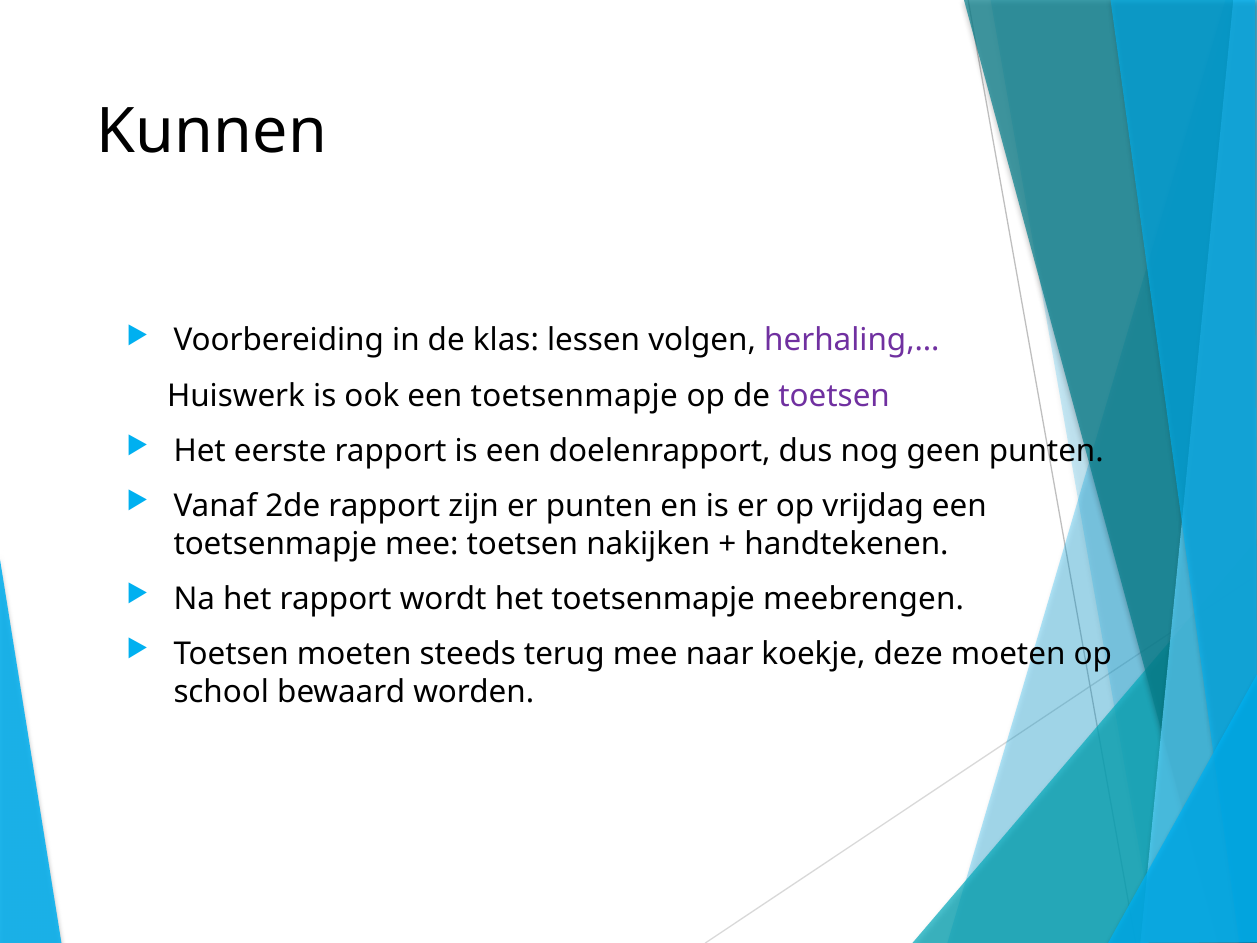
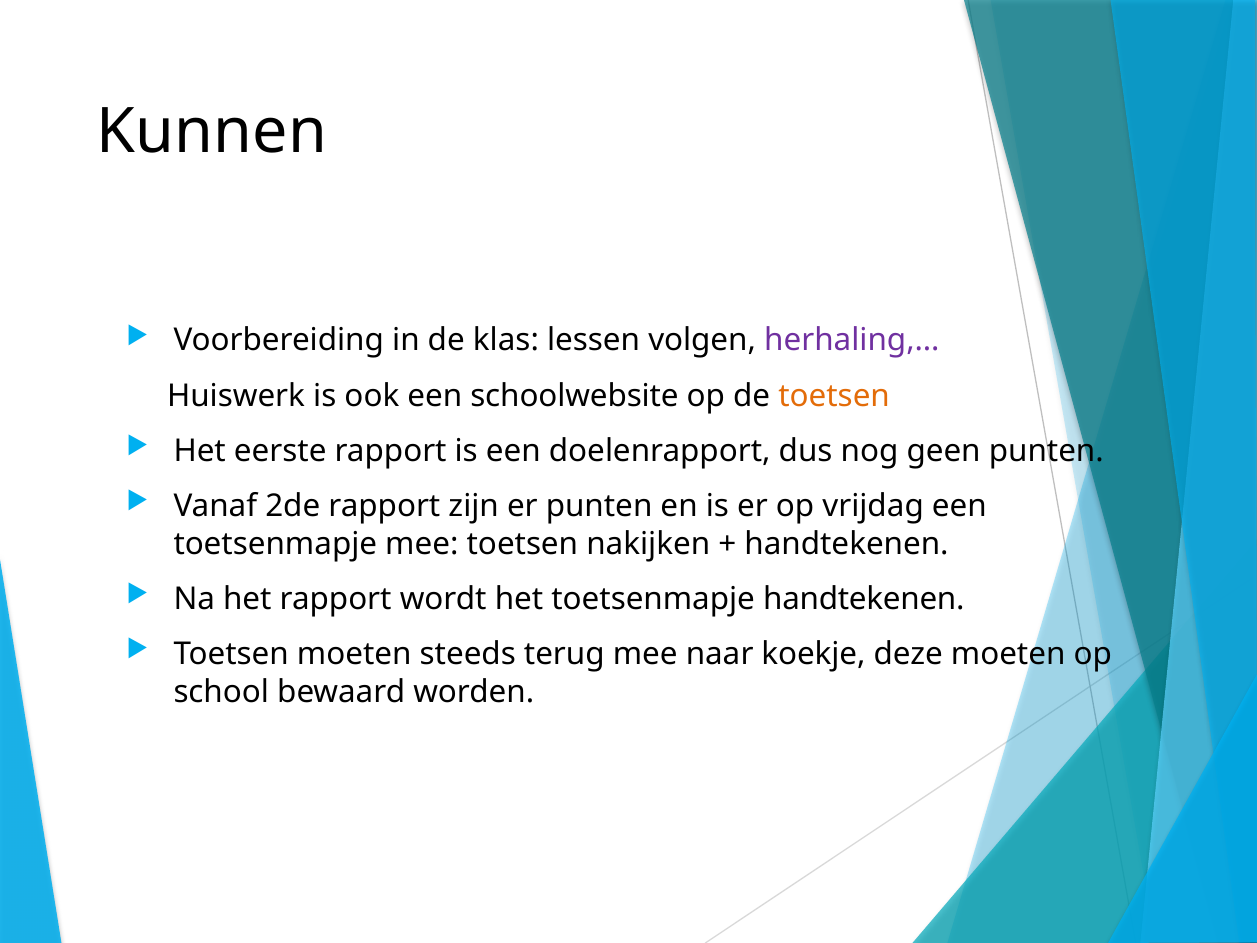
ook een toetsenmapje: toetsenmapje -> schoolwebsite
toetsen at (834, 396) colour: purple -> orange
toetsenmapje meebrengen: meebrengen -> handtekenen
